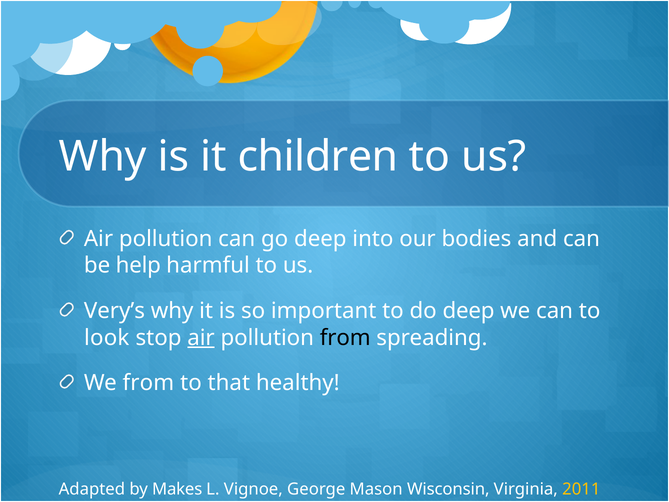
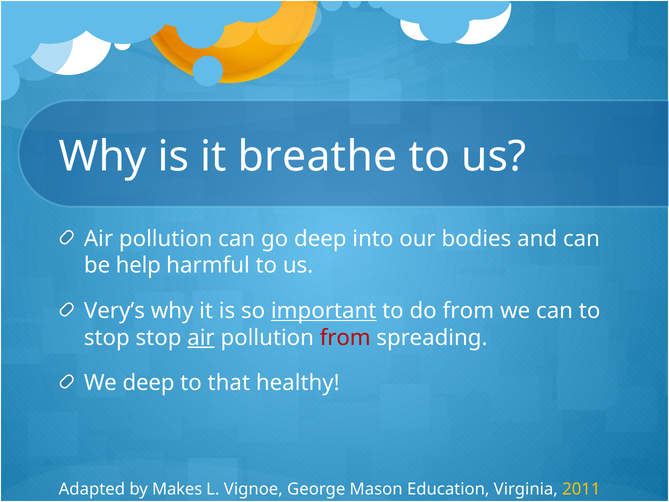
children: children -> breathe
important underline: none -> present
do deep: deep -> from
look at (107, 338): look -> stop
from at (345, 338) colour: black -> red
We from: from -> deep
Wisconsin: Wisconsin -> Education
